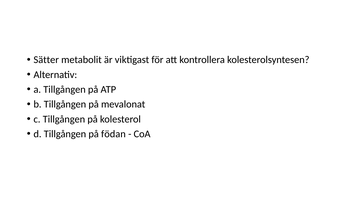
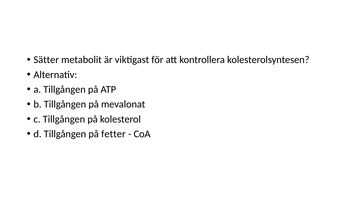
födan: födan -> fetter
